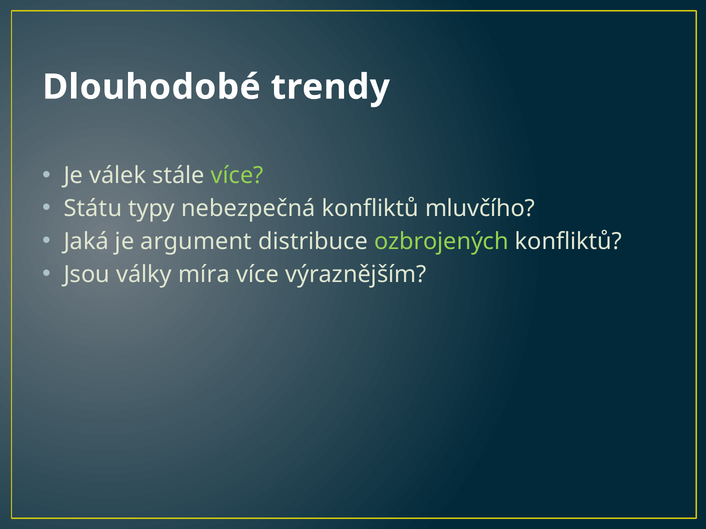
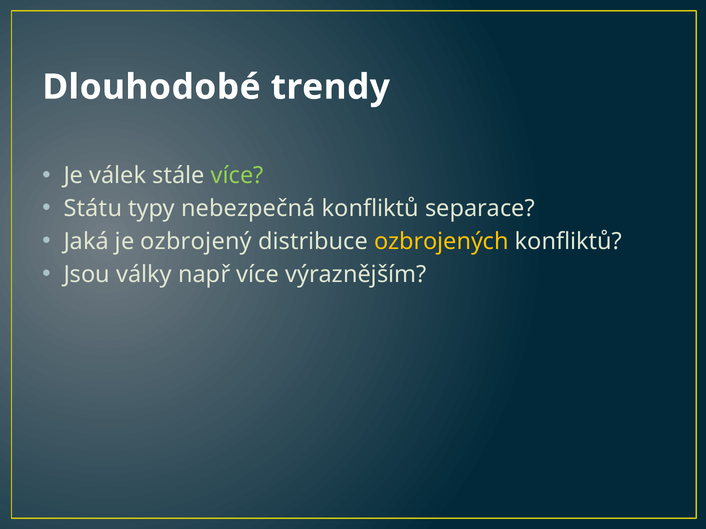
mluvčího: mluvčího -> separace
argument: argument -> ozbrojený
ozbrojených colour: light green -> yellow
míra: míra -> např
